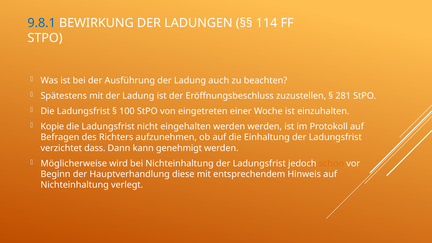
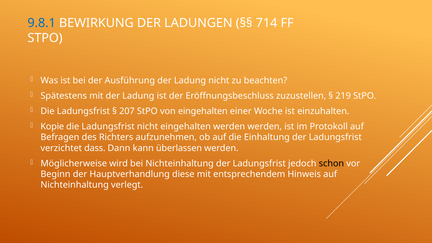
114: 114 -> 714
Ladung auch: auch -> nicht
281: 281 -> 219
100: 100 -> 207
von eingetreten: eingetreten -> eingehalten
genehmigt: genehmigt -> überlassen
schon colour: orange -> black
